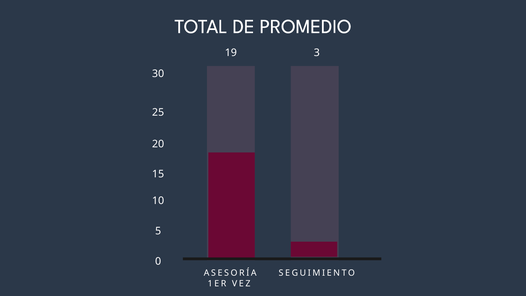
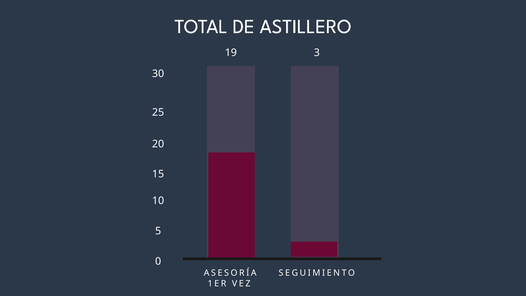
PROMEDIO: PROMEDIO -> ASTILLERO
